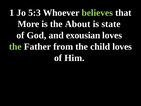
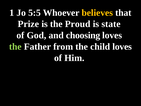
5:3: 5:3 -> 5:5
believes colour: light green -> yellow
More: More -> Prize
About: About -> Proud
exousian: exousian -> choosing
